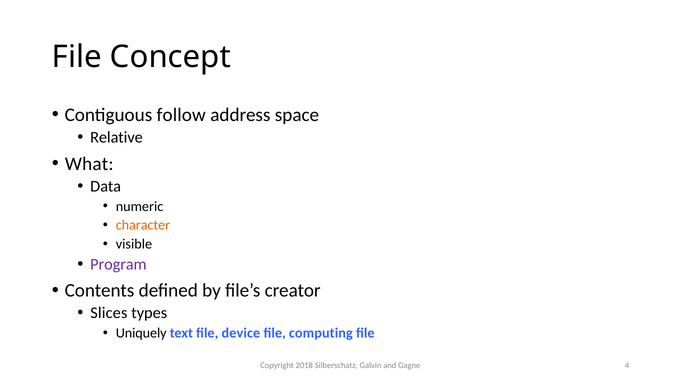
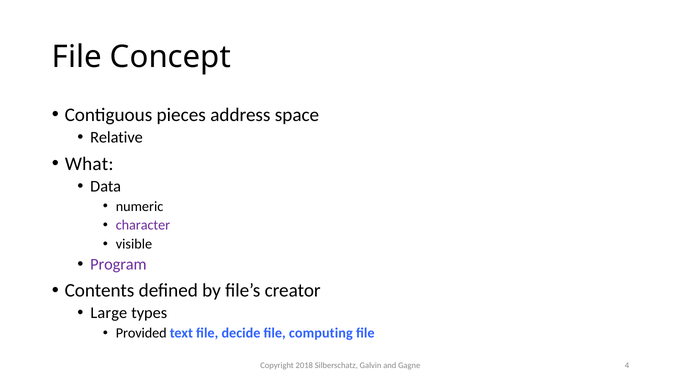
follow: follow -> pieces
character colour: orange -> purple
Slices: Slices -> Large
Uniquely: Uniquely -> Provided
device: device -> decide
